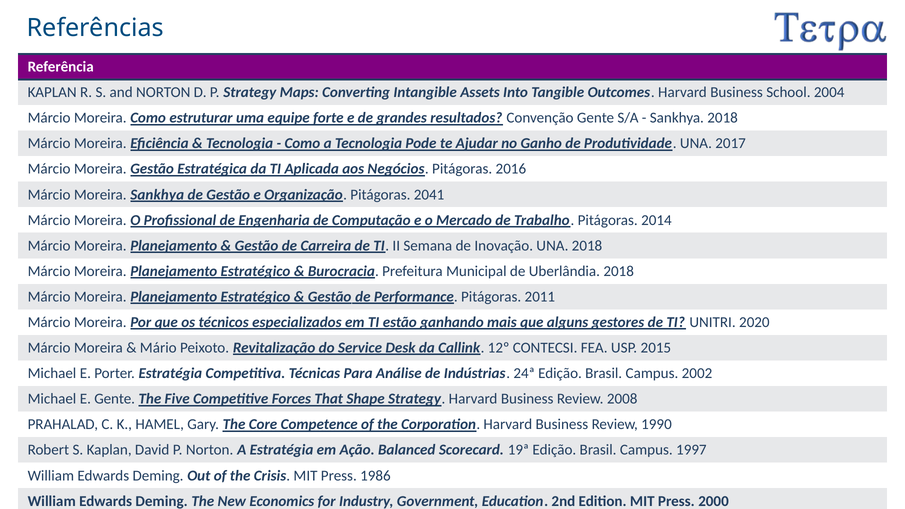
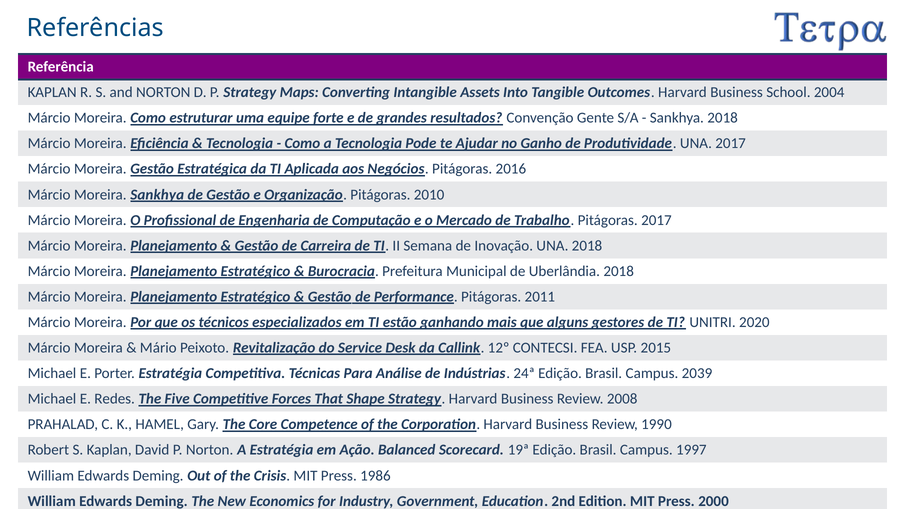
2041: 2041 -> 2010
Pitágoras 2014: 2014 -> 2017
2002: 2002 -> 2039
E Gente: Gente -> Redes
